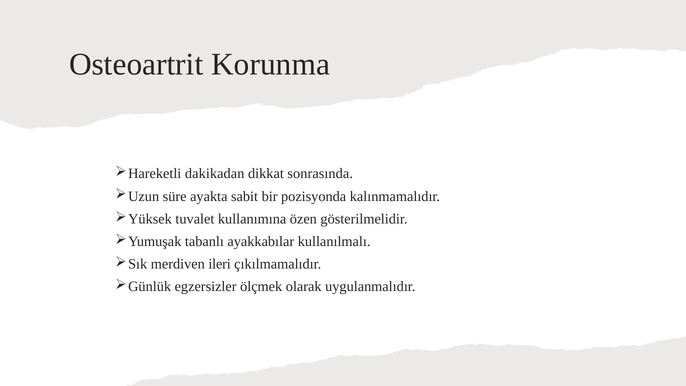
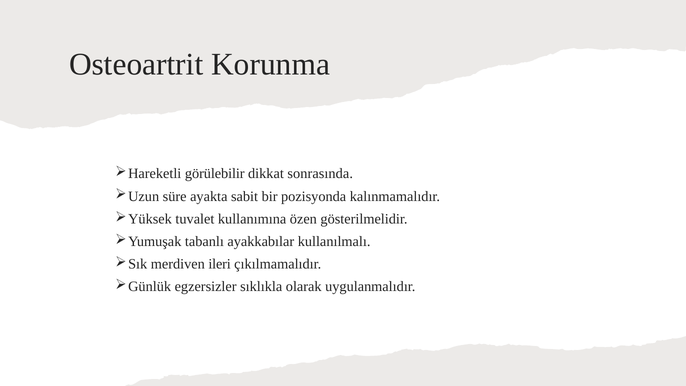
dakikadan: dakikadan -> görülebilir
ölçmek: ölçmek -> sıklıkla
